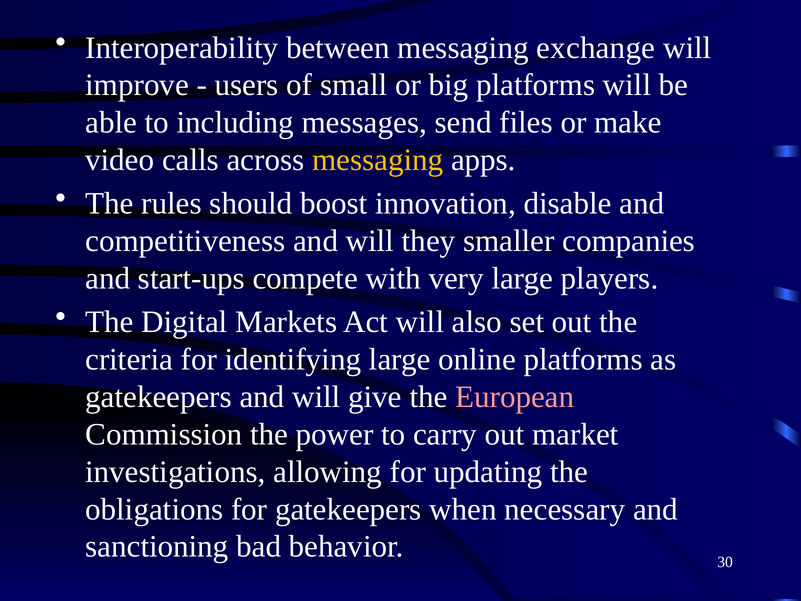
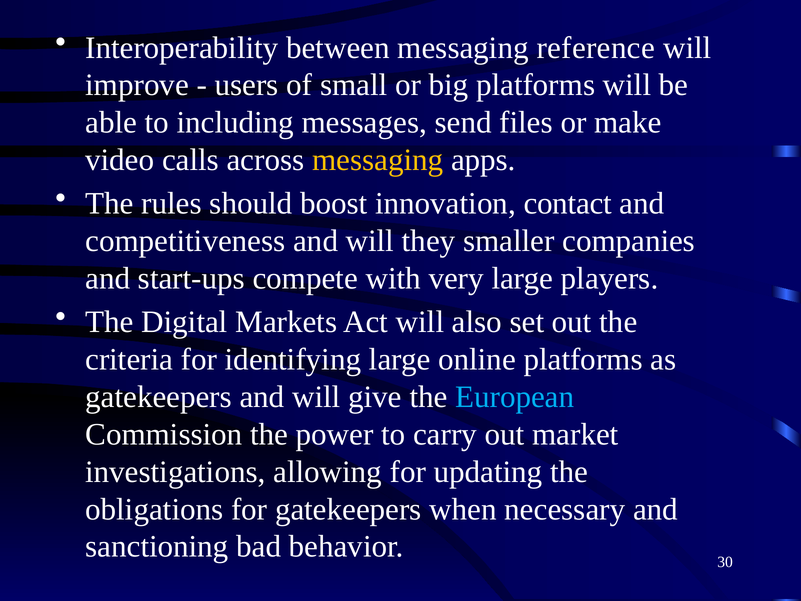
exchange: exchange -> reference
disable: disable -> contact
European colour: pink -> light blue
